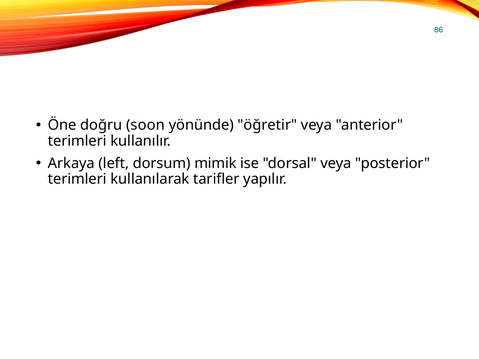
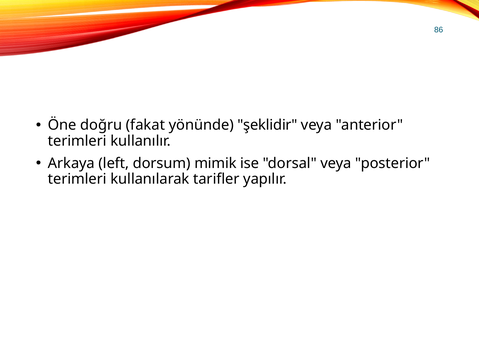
soon: soon -> fakat
öğretir: öğretir -> şeklidir
